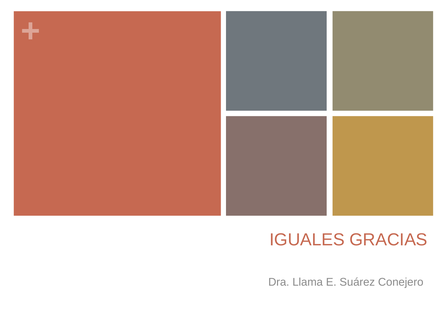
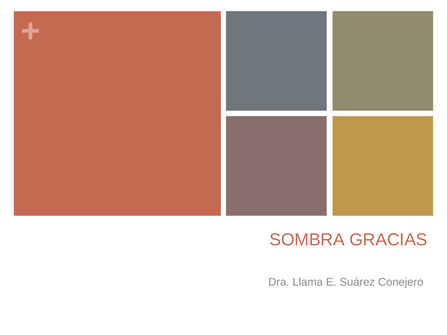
IGUALES: IGUALES -> SOMBRA
